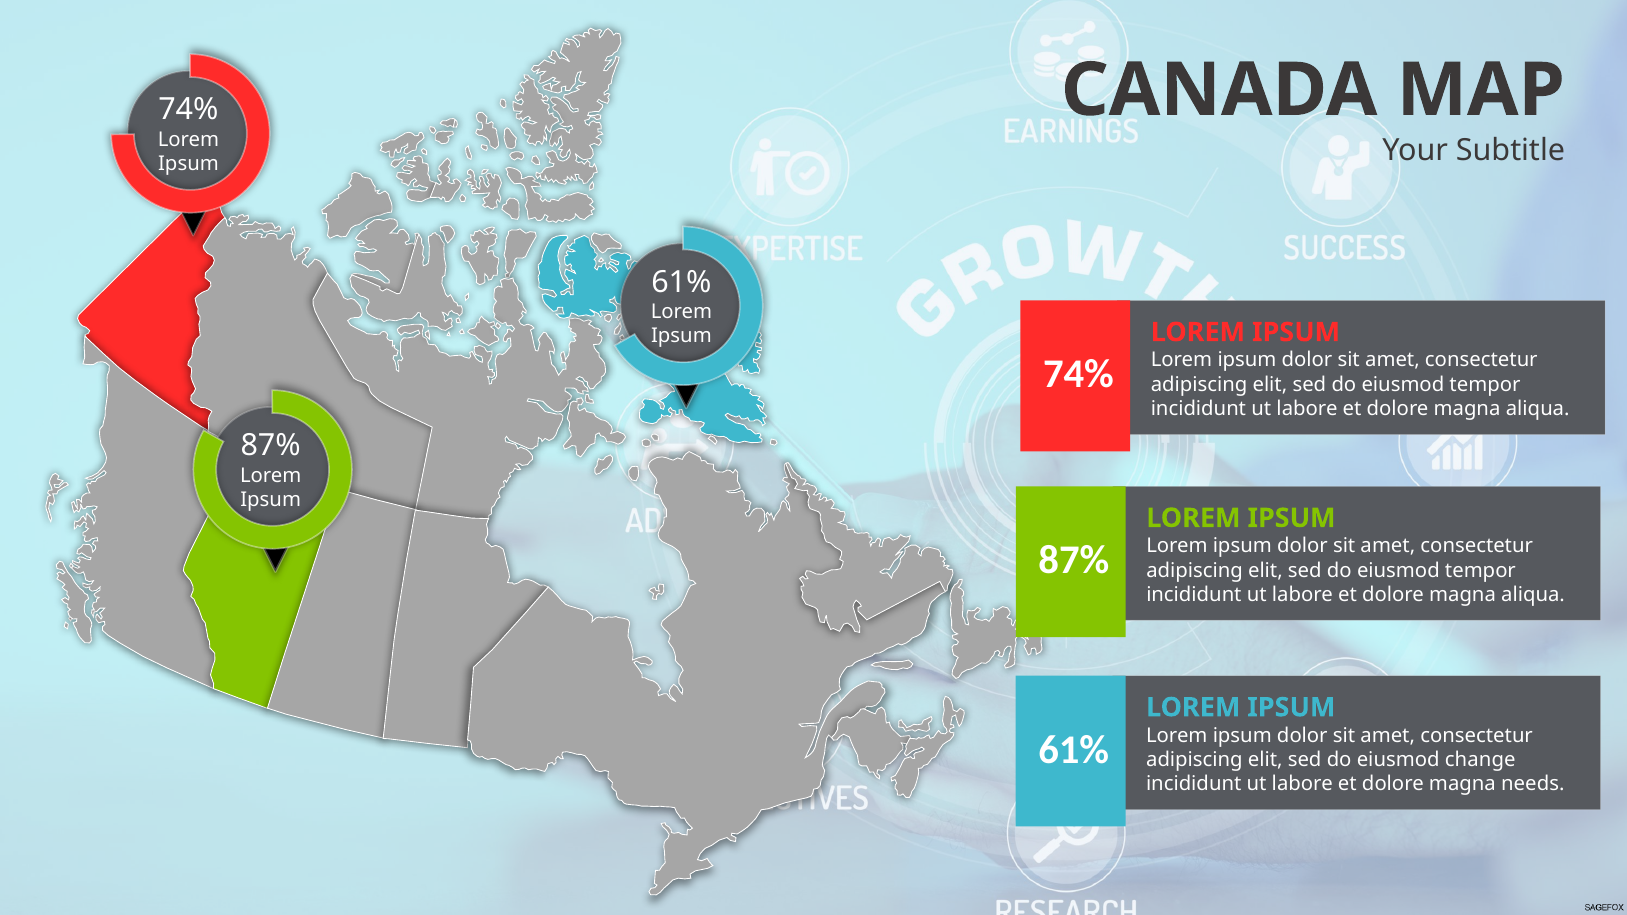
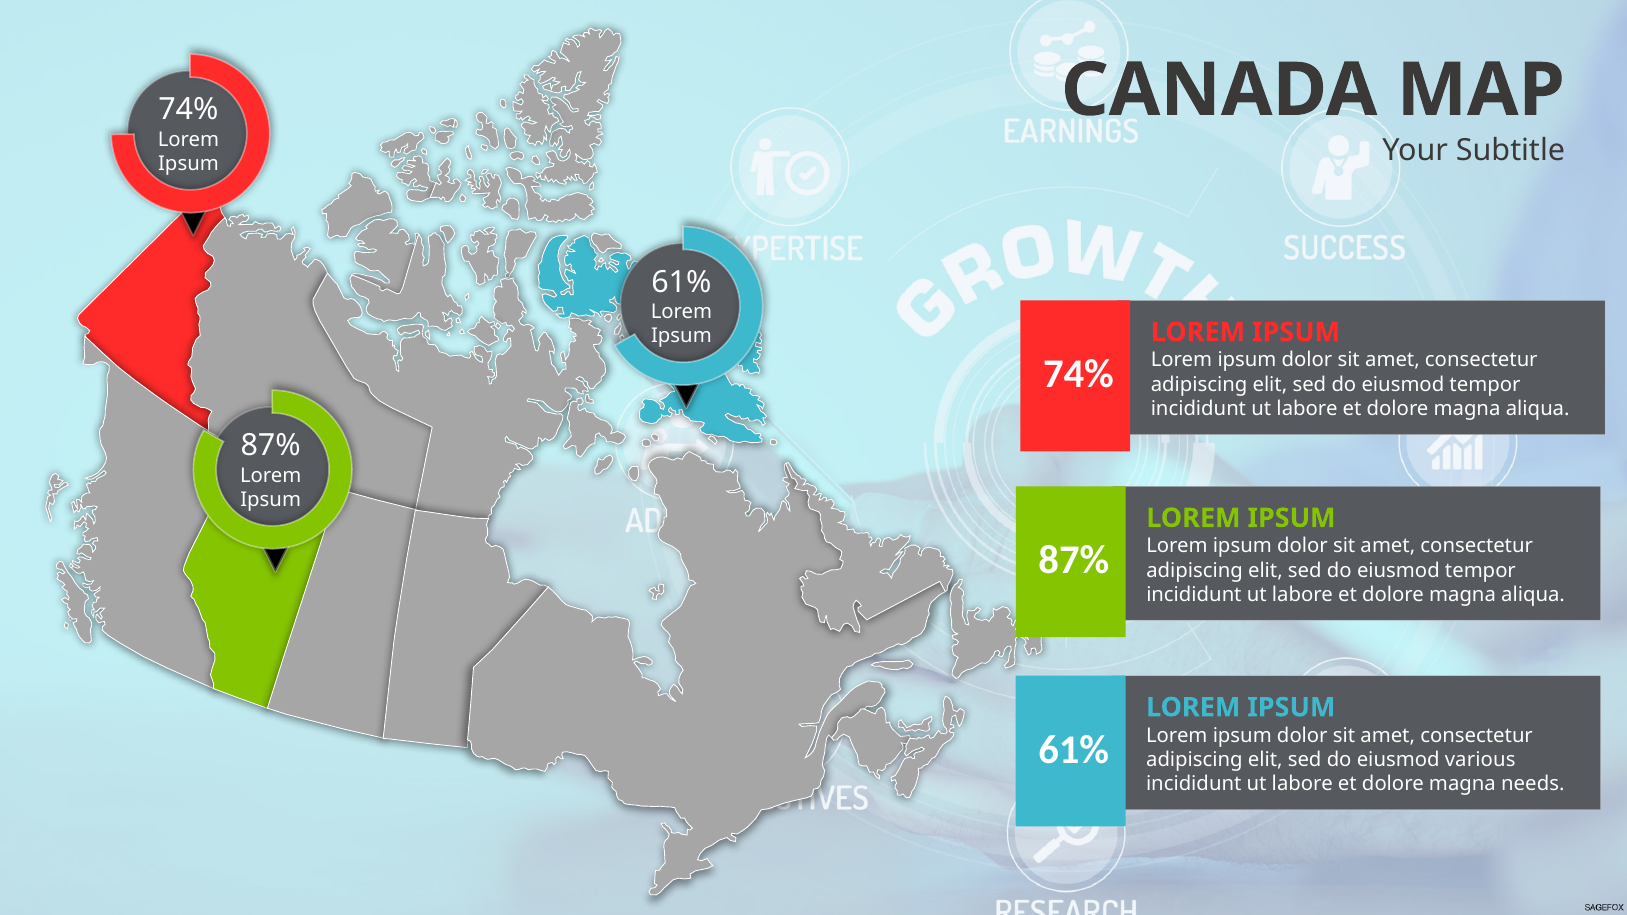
change: change -> various
